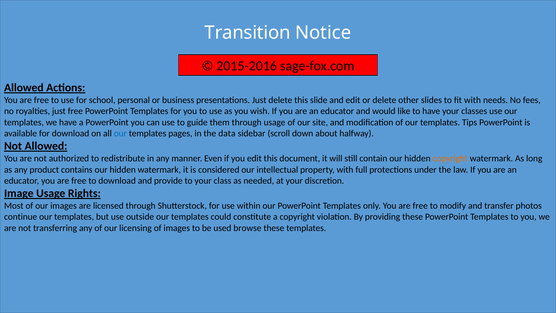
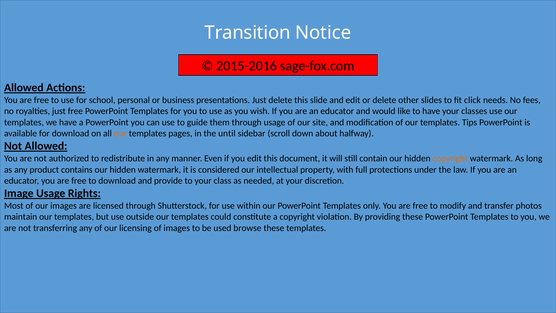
fit with: with -> click
our at (120, 133) colour: blue -> orange
data: data -> until
continue: continue -> maintain
